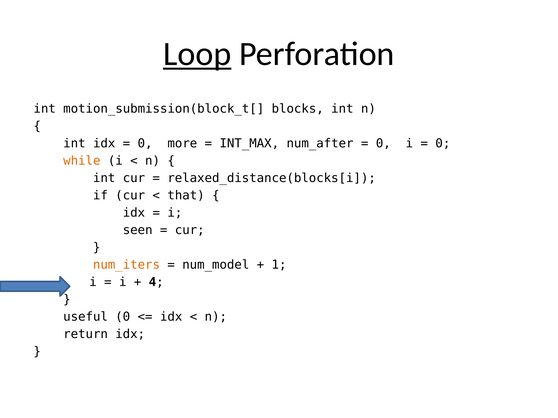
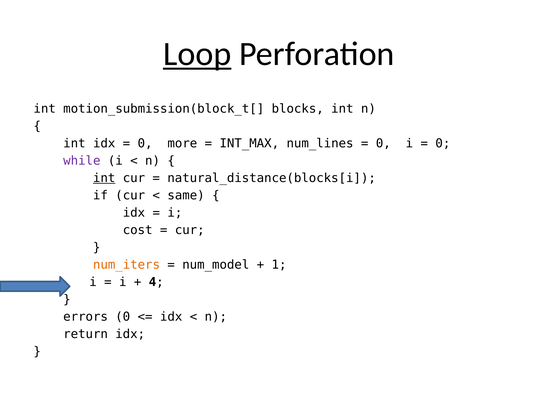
num_after: num_after -> num_lines
while colour: orange -> purple
int at (104, 178) underline: none -> present
relaxed_distance(blocks[i: relaxed_distance(blocks[i -> natural_distance(blocks[i
that: that -> same
seen: seen -> cost
useful: useful -> errors
